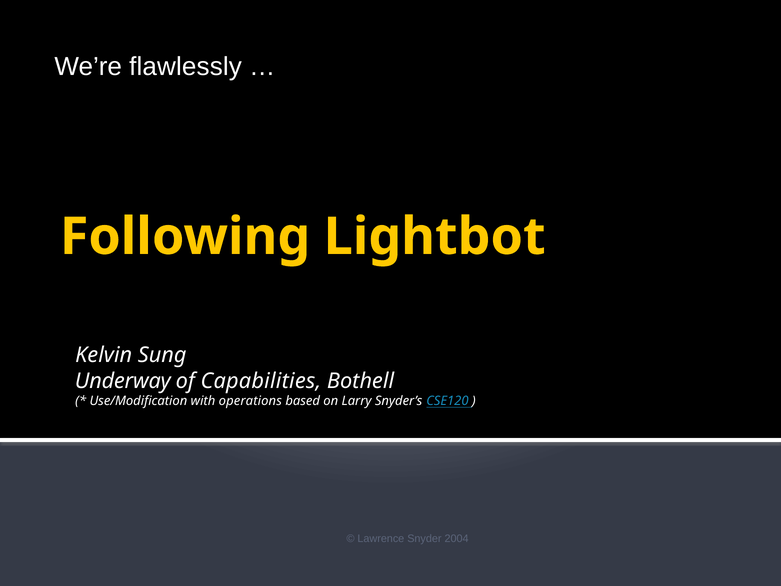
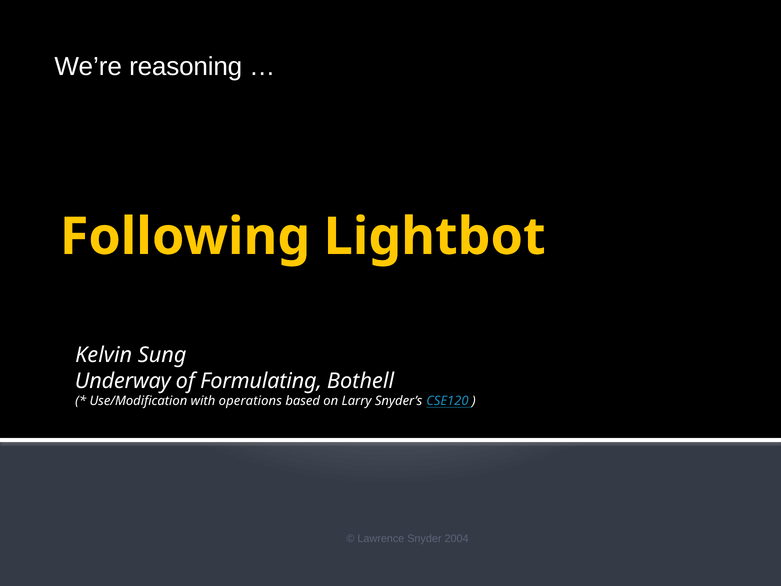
flawlessly: flawlessly -> reasoning
Capabilities: Capabilities -> Formulating
